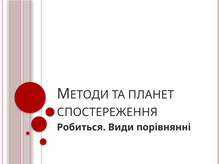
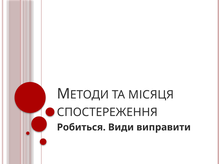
ПЛАНЕТ: ПЛАНЕТ -> МІСЯЦЯ
порівнянні: порівнянні -> виправити
